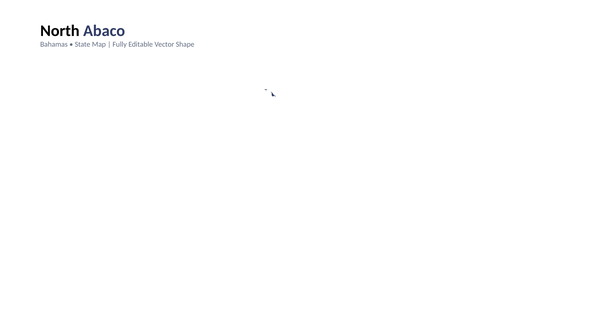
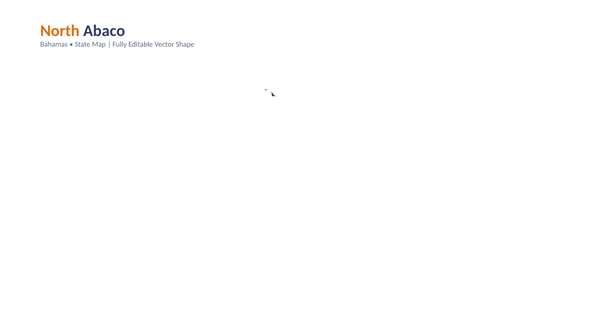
North colour: black -> orange
